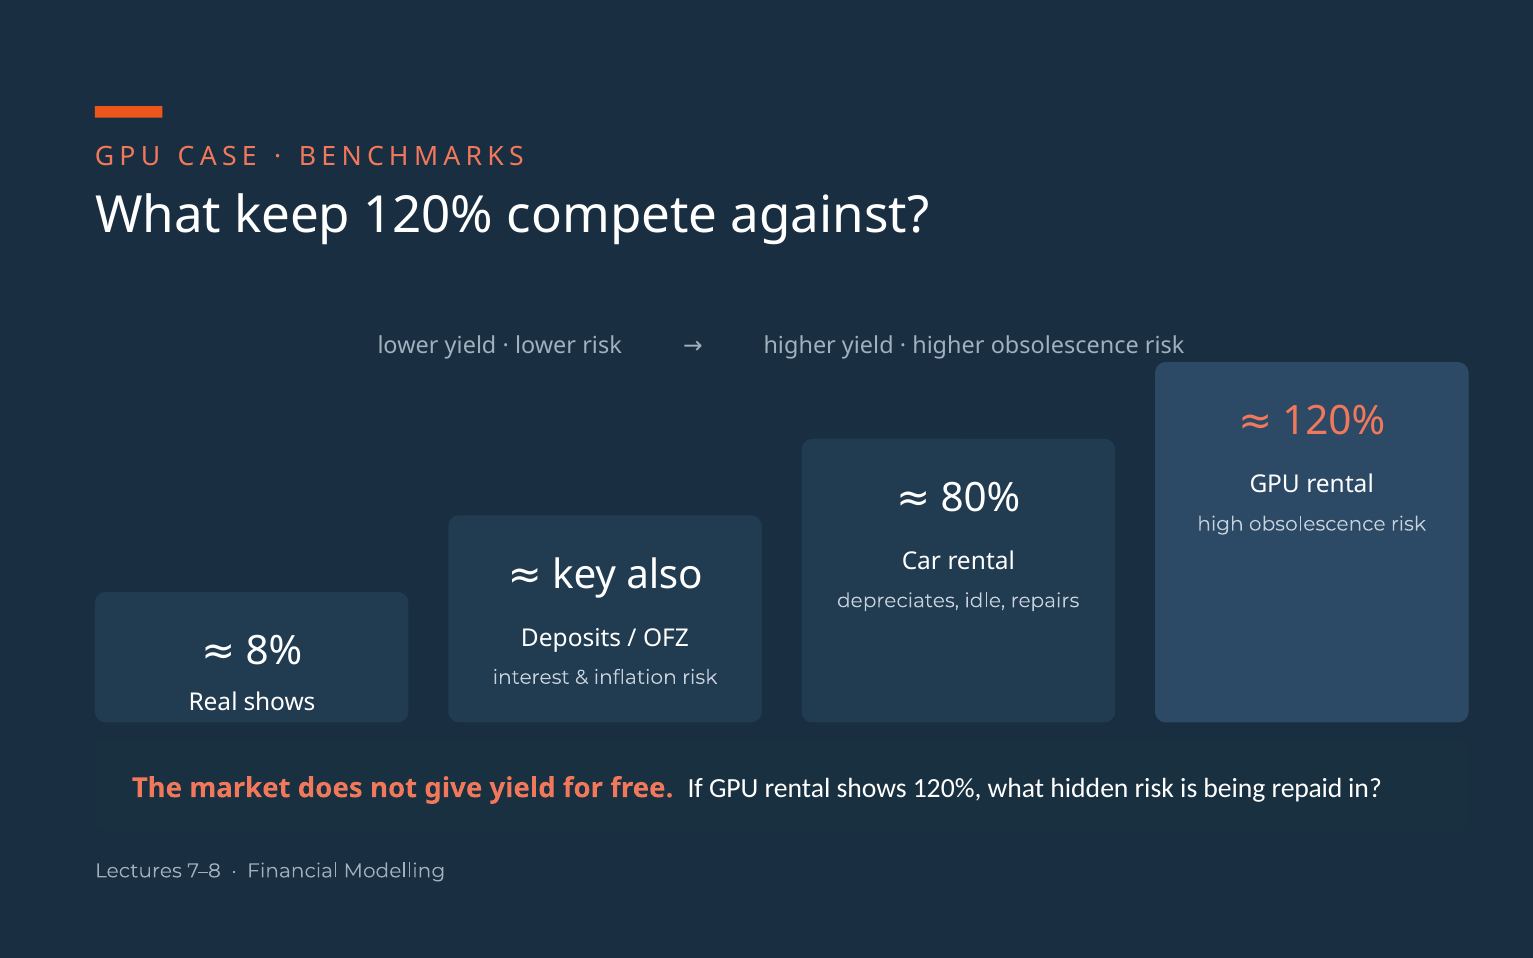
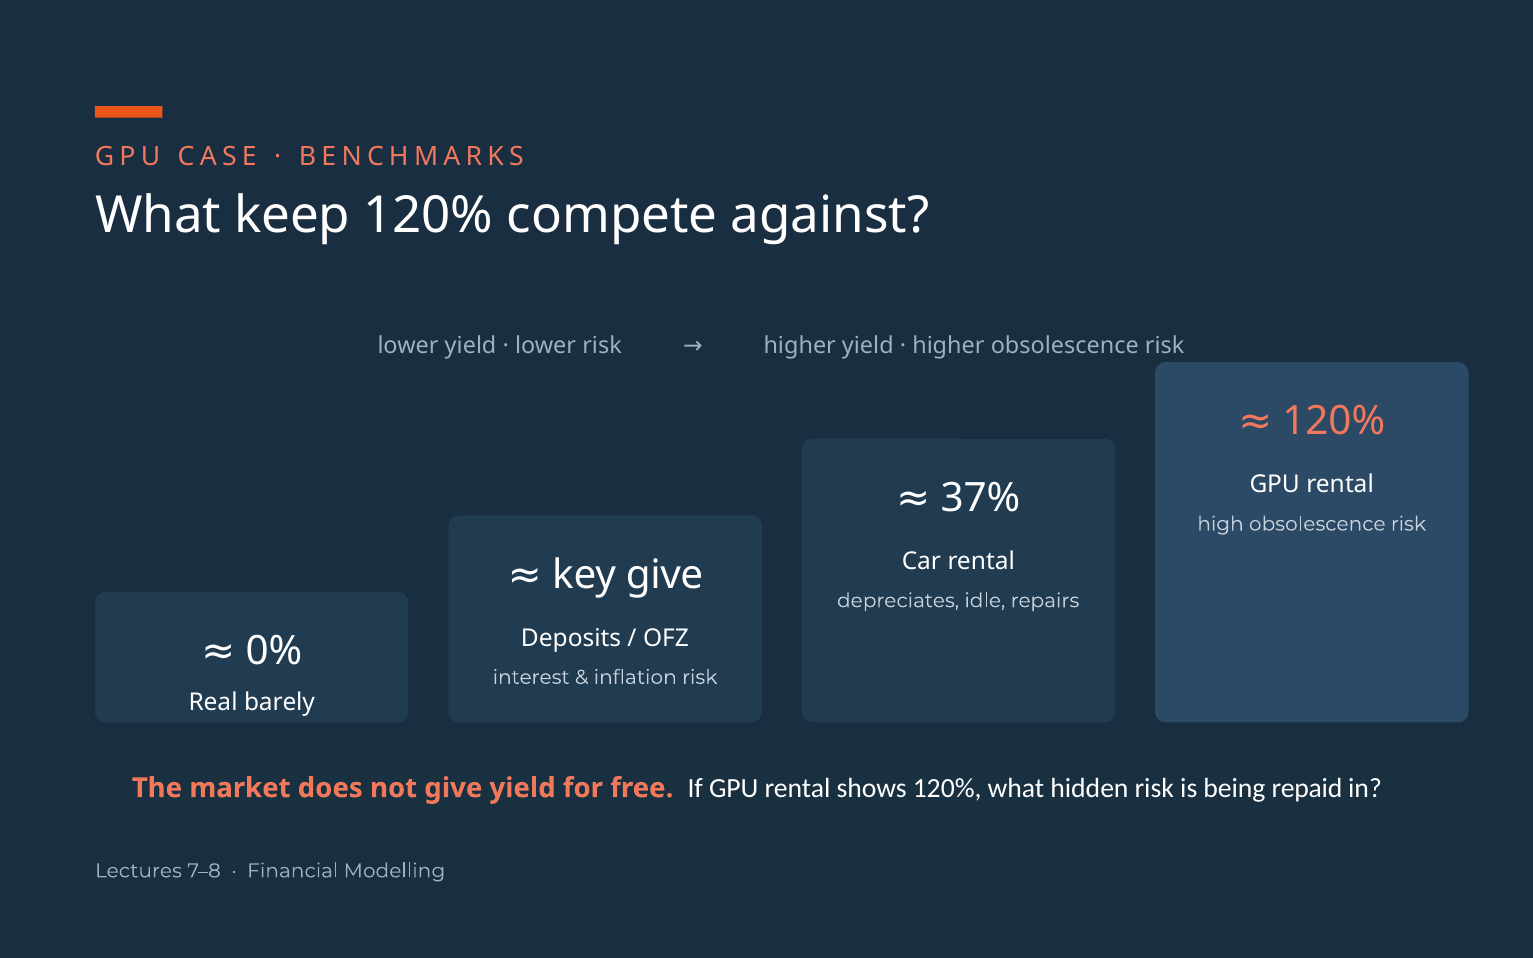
80%: 80% -> 37%
key also: also -> give
8%: 8% -> 0%
Real shows: shows -> barely
